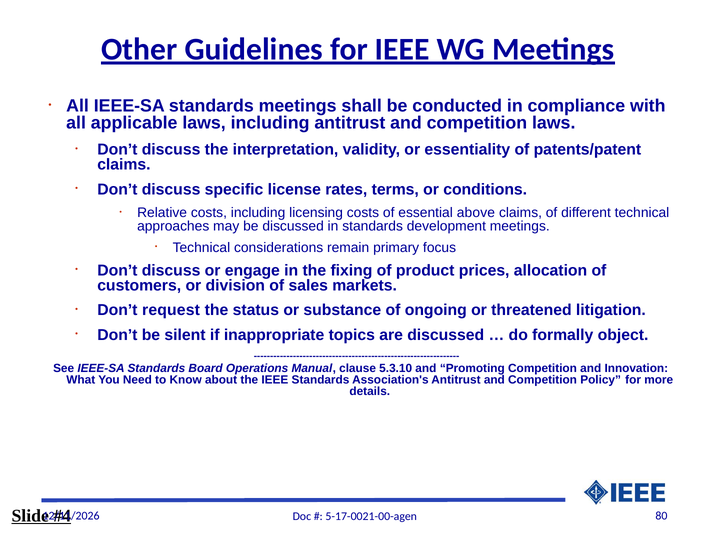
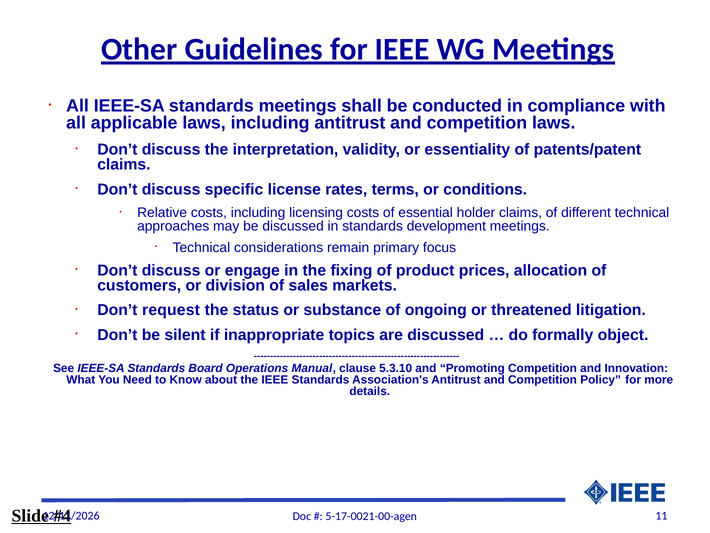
above: above -> holder
80: 80 -> 11
